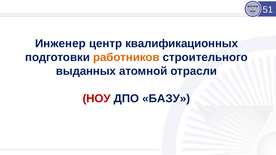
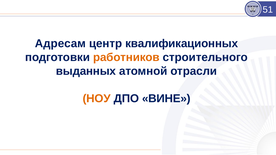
Инженер: Инженер -> Адресам
НОУ colour: red -> orange
БАЗУ: БАЗУ -> ВИНЕ
